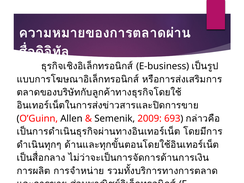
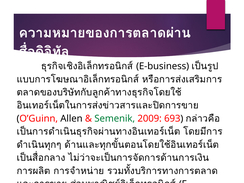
Semenik colour: black -> green
